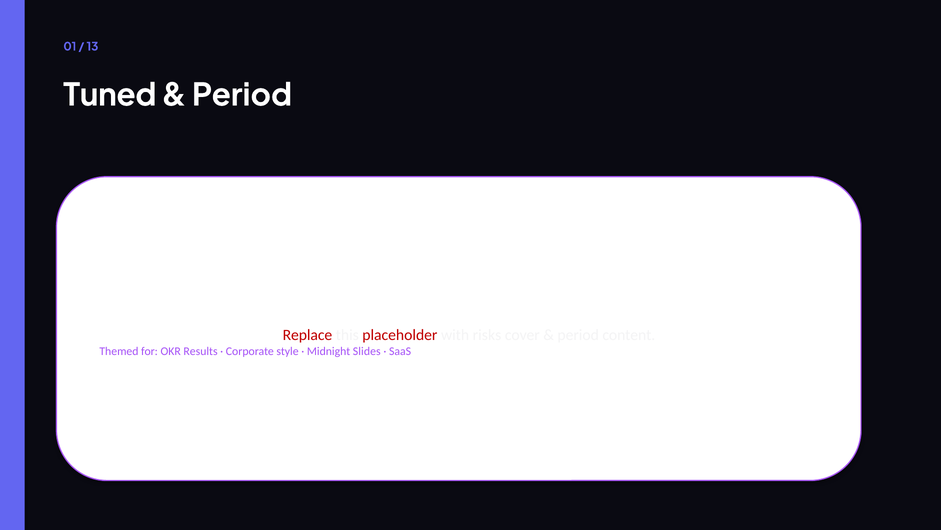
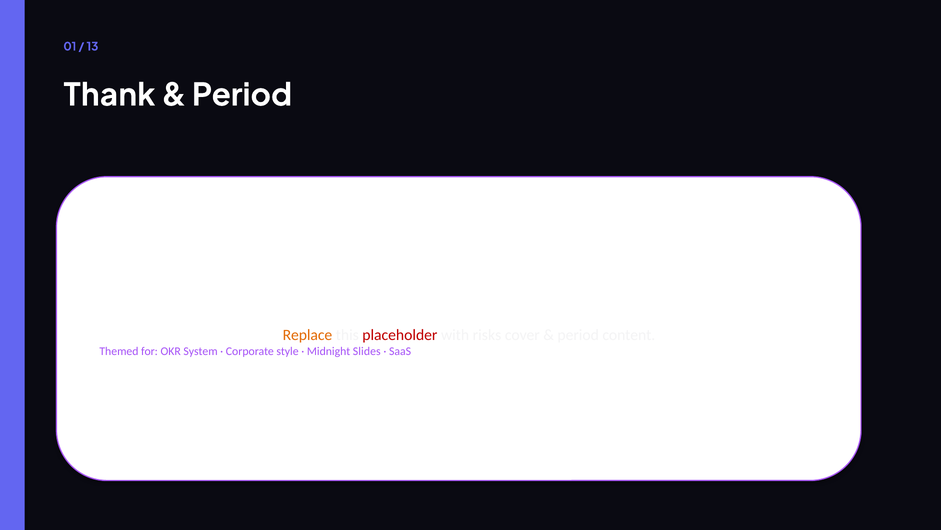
Tuned: Tuned -> Thank
Replace colour: red -> orange
Results: Results -> System
